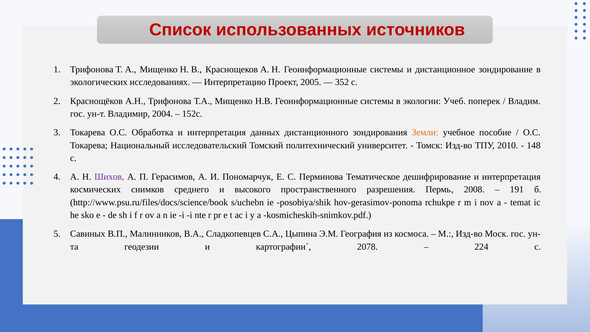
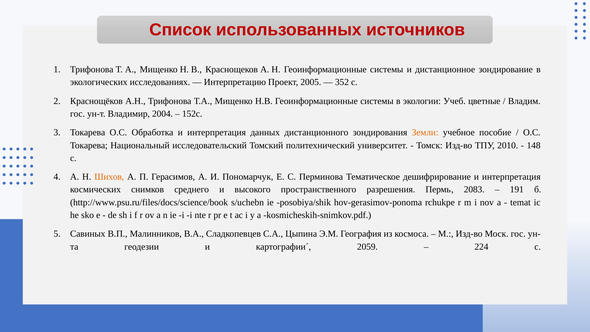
поперек: поперек -> цветные
Шихов colour: purple -> orange
2008: 2008 -> 2083
2078: 2078 -> 2059
